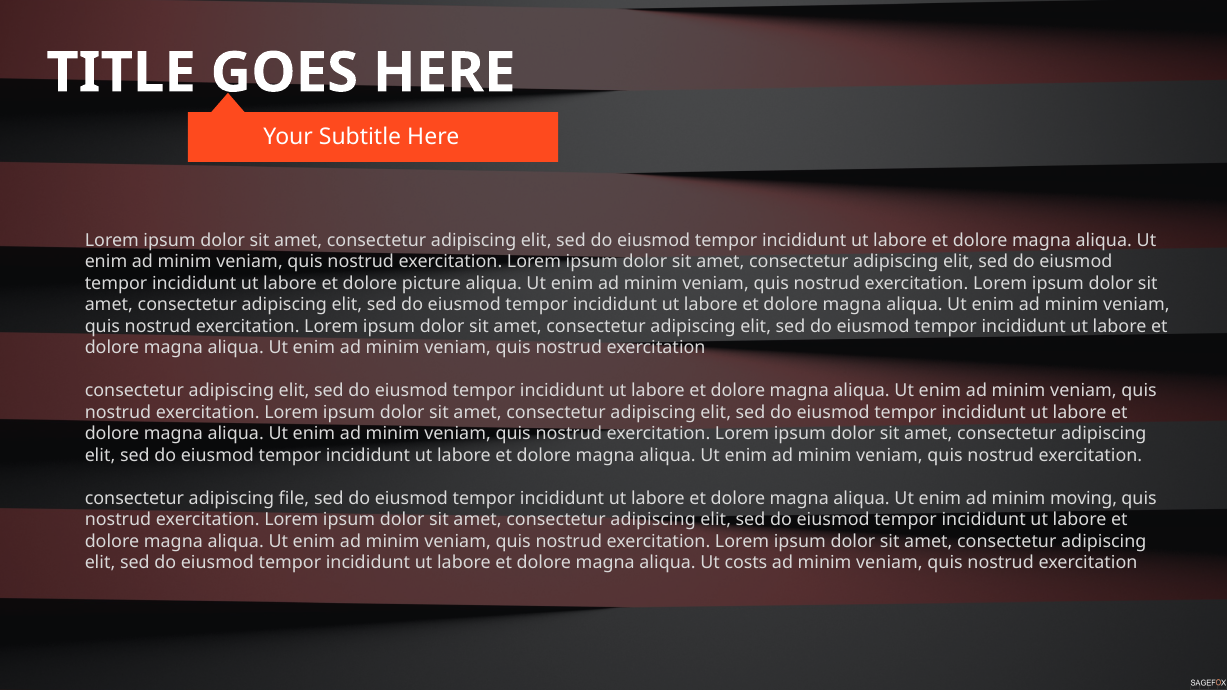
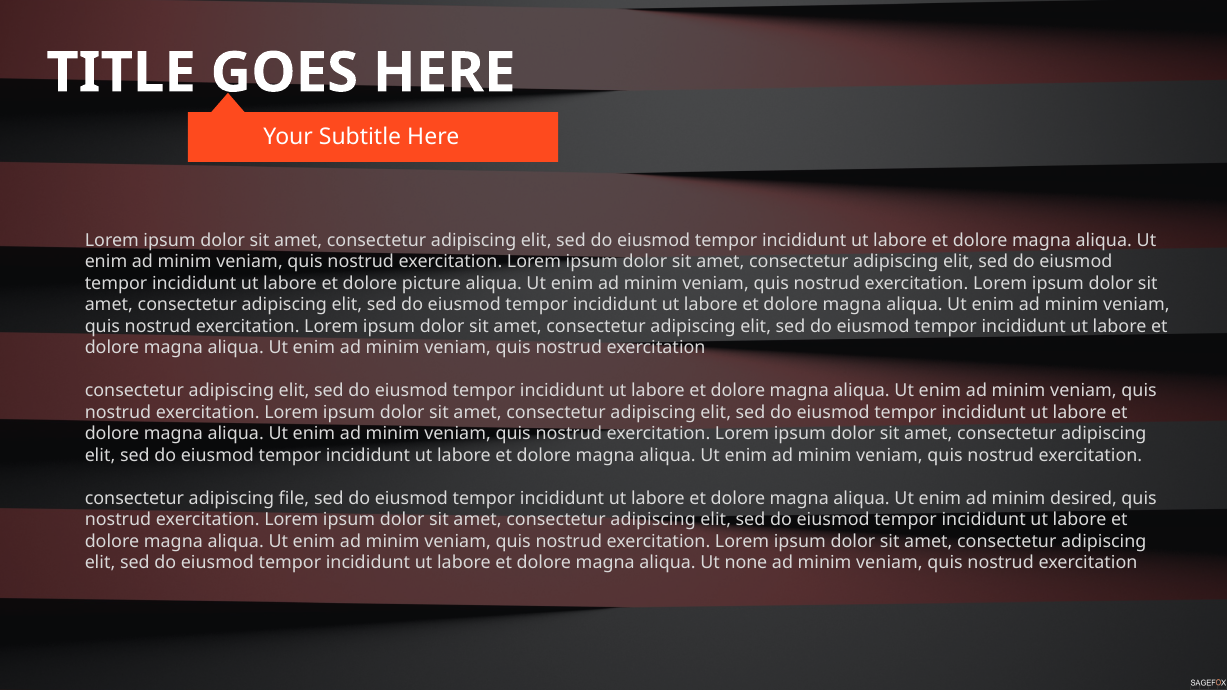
moving: moving -> desired
costs: costs -> none
